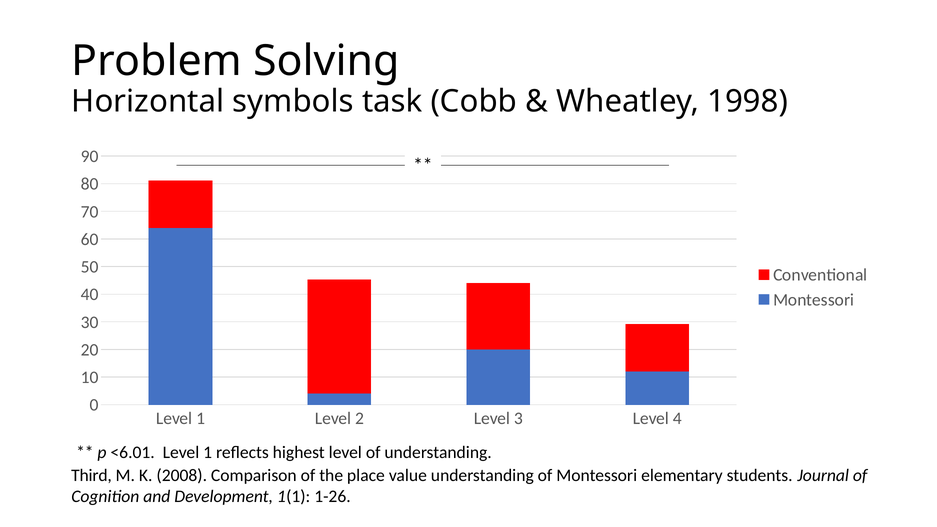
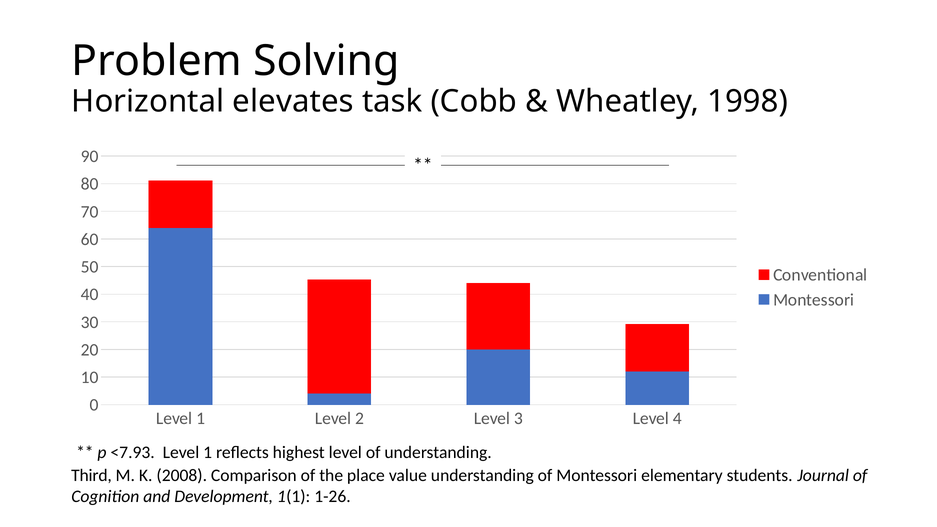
symbols: symbols -> elevates
<6.01: <6.01 -> <7.93
